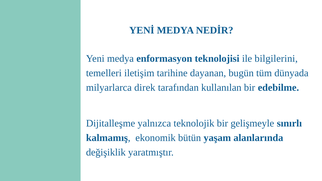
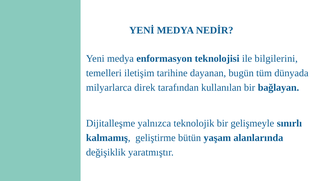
edebilme: edebilme -> bağlayan
ekonomik: ekonomik -> geliştirme
